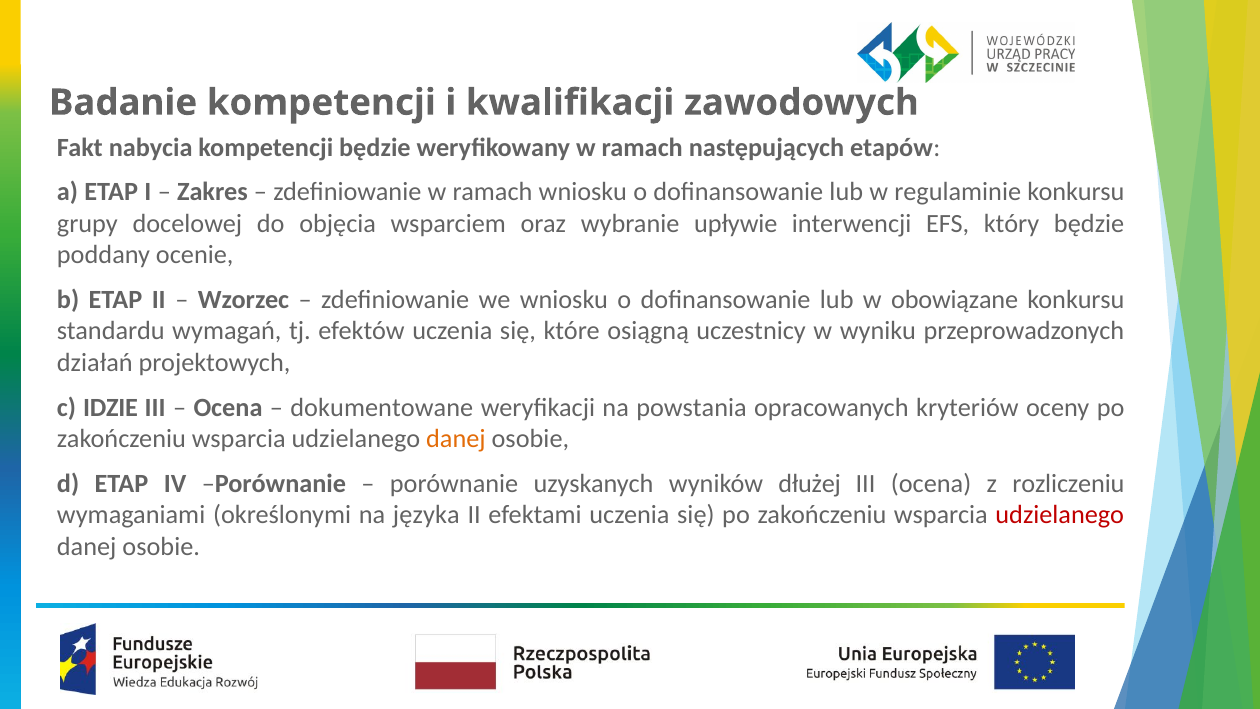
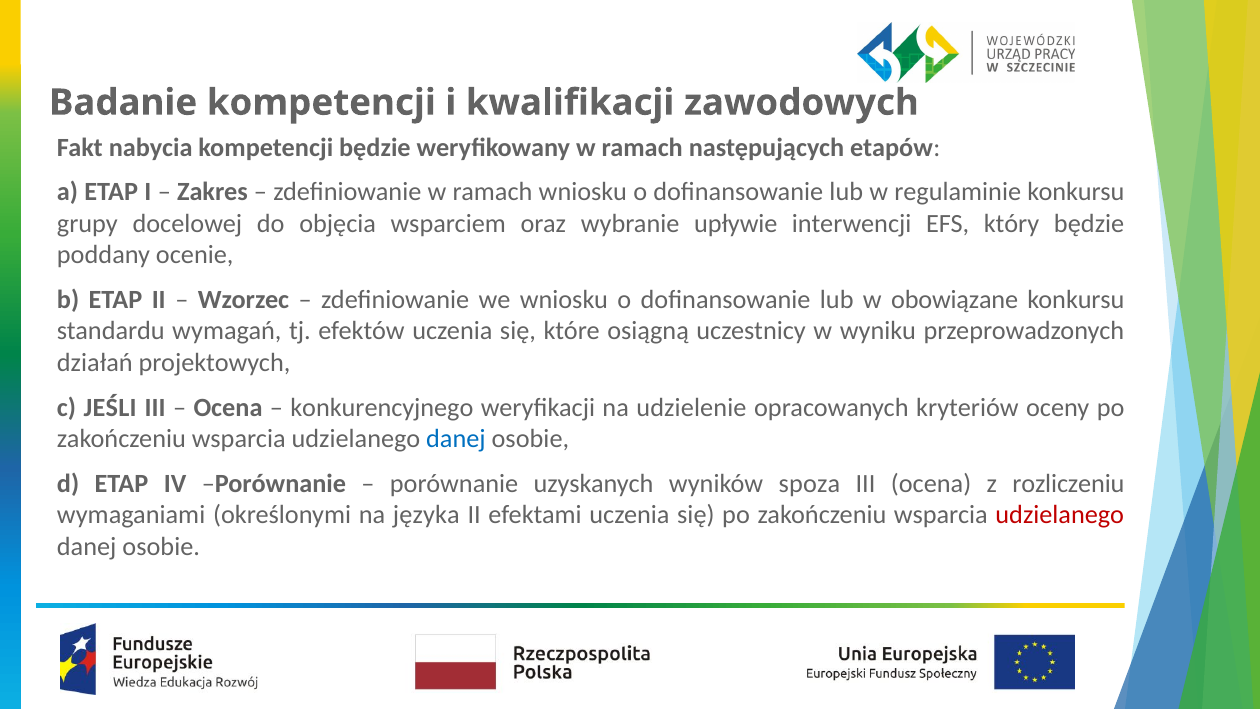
IDZIE: IDZIE -> JEŚLI
dokumentowane: dokumentowane -> konkurencyjnego
powstania: powstania -> udzielenie
danej at (456, 439) colour: orange -> blue
dłużej: dłużej -> spoza
